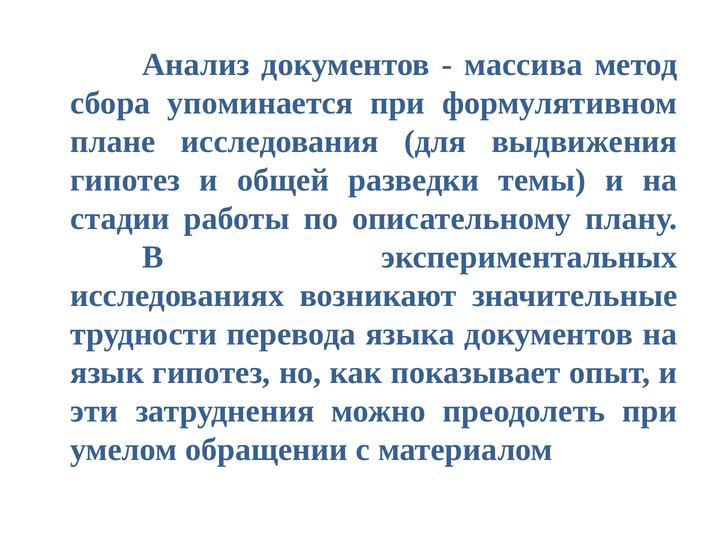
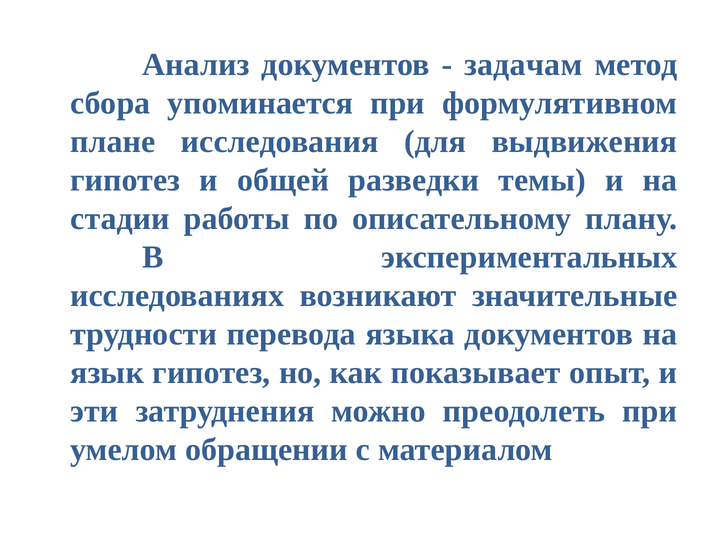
массива: массива -> задачам
